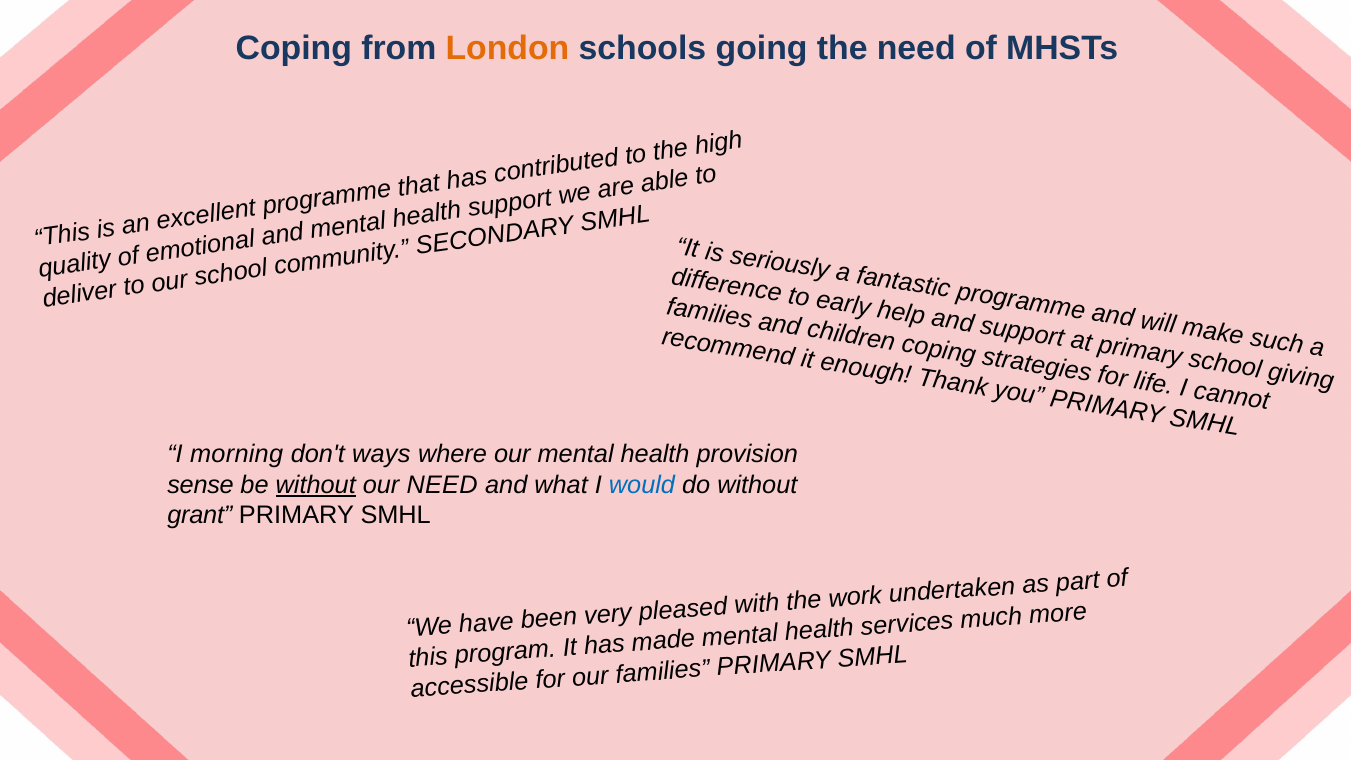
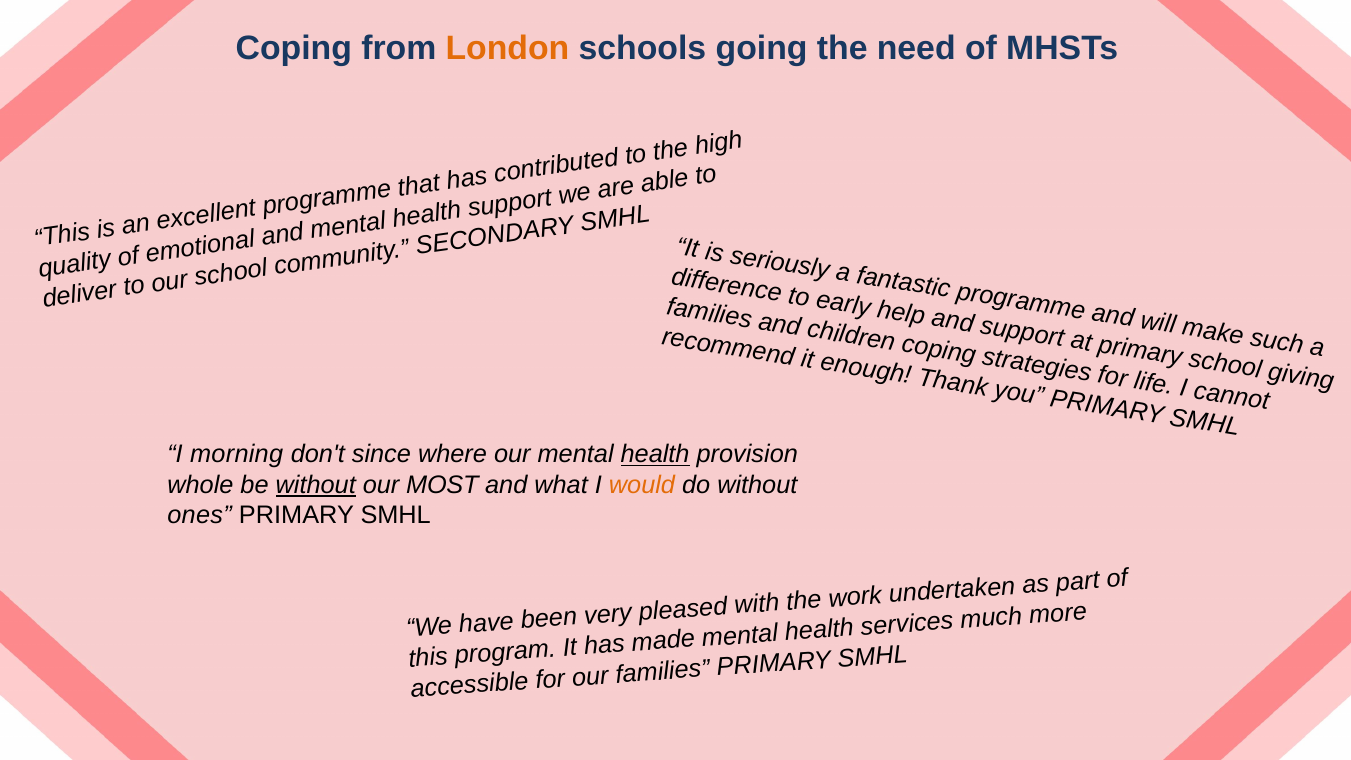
ways: ways -> since
health at (655, 454) underline: none -> present
sense: sense -> whole
our NEED: NEED -> MOST
would colour: blue -> orange
grant: grant -> ones
